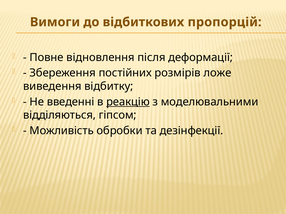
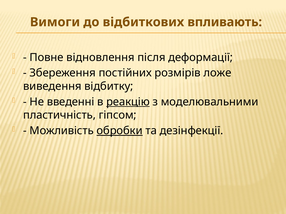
пропорцій: пропорцій -> впливають
відділяються: відділяються -> пластичність
обробки underline: none -> present
